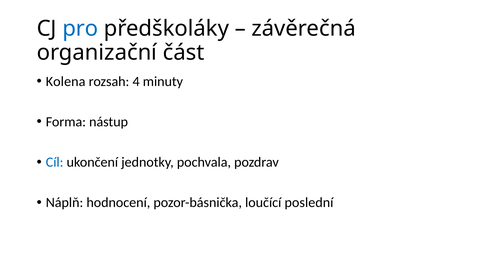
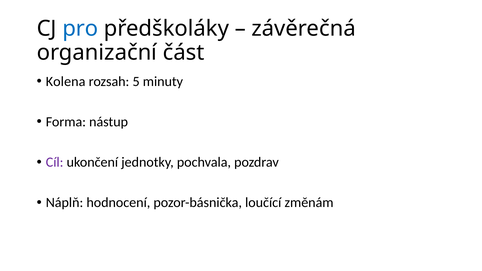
4: 4 -> 5
Cíl colour: blue -> purple
poslední: poslední -> změnám
